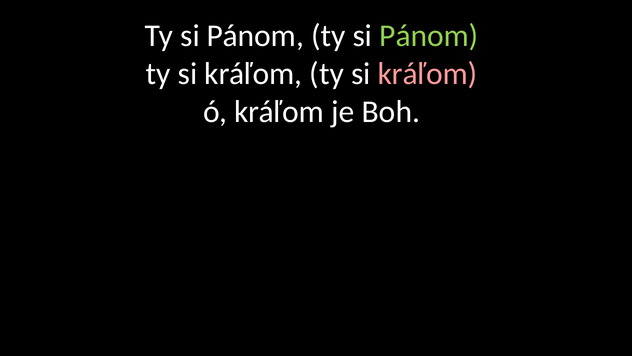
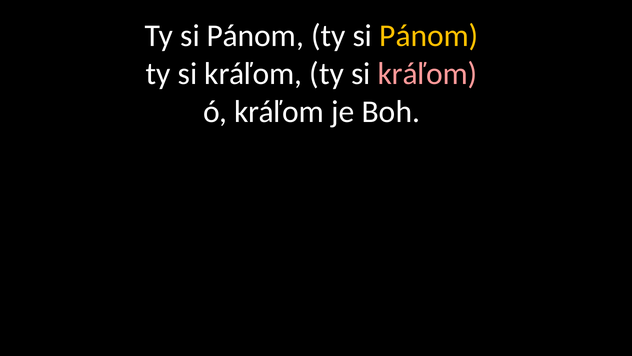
Pánom at (429, 36) colour: light green -> yellow
